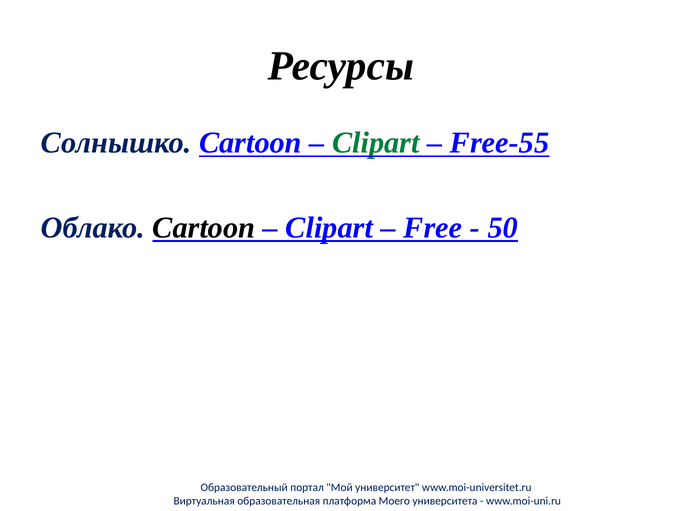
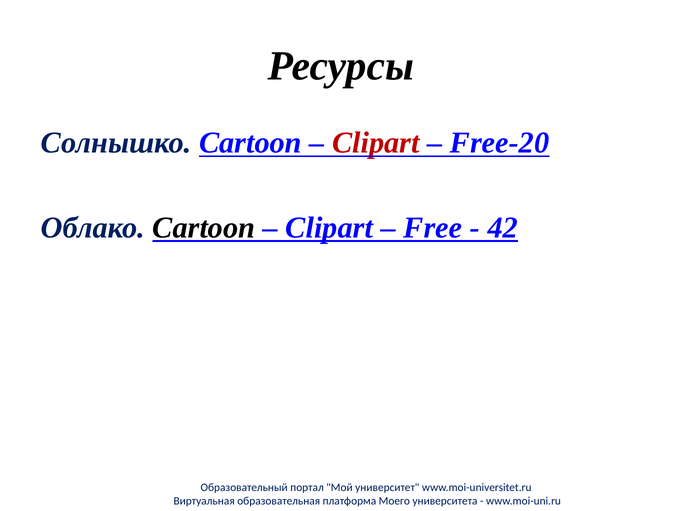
Clipart at (376, 143) colour: green -> red
Free-55: Free-55 -> Free-20
50: 50 -> 42
